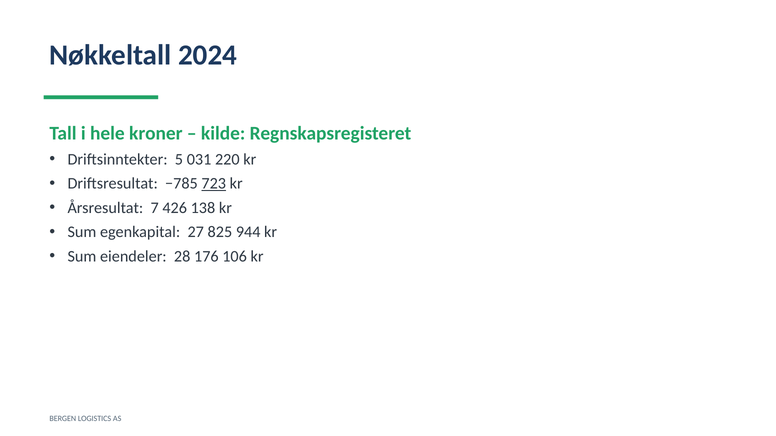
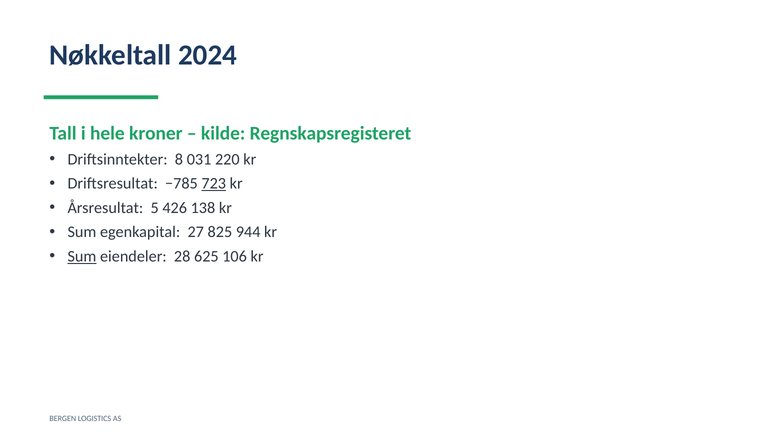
5: 5 -> 8
7: 7 -> 5
Sum at (82, 257) underline: none -> present
176: 176 -> 625
